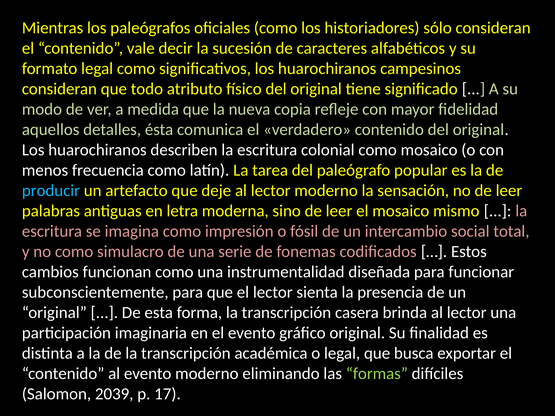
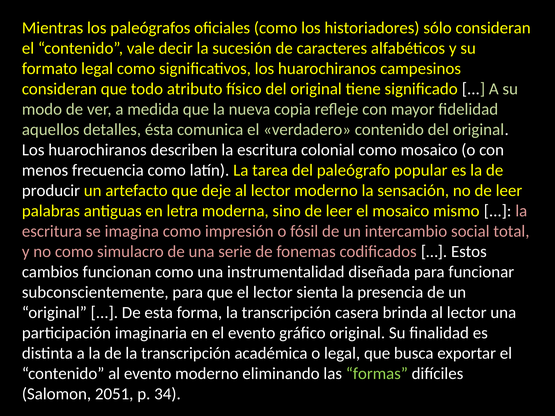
producir colour: light blue -> white
2039: 2039 -> 2051
17: 17 -> 34
